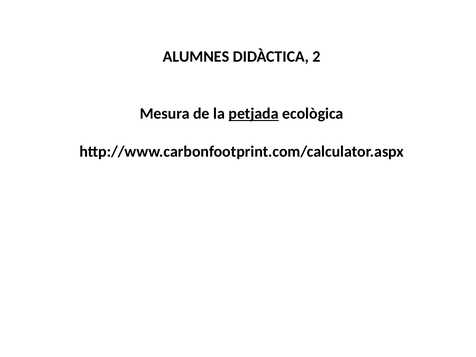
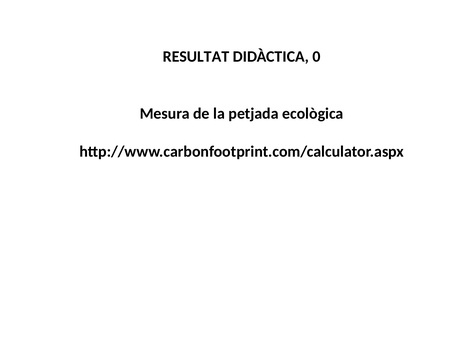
ALUMNES: ALUMNES -> RESULTAT
2: 2 -> 0
petjada underline: present -> none
